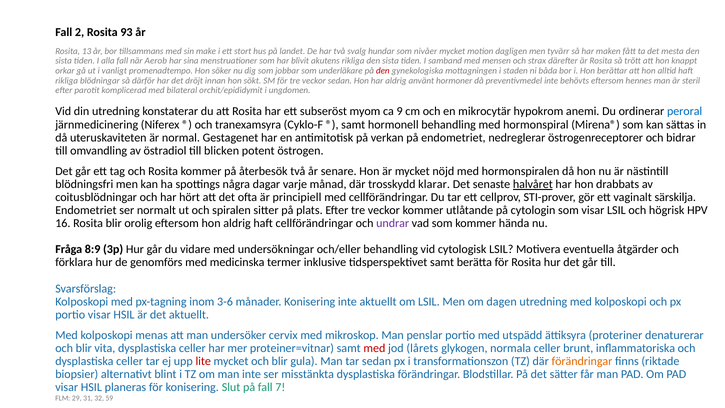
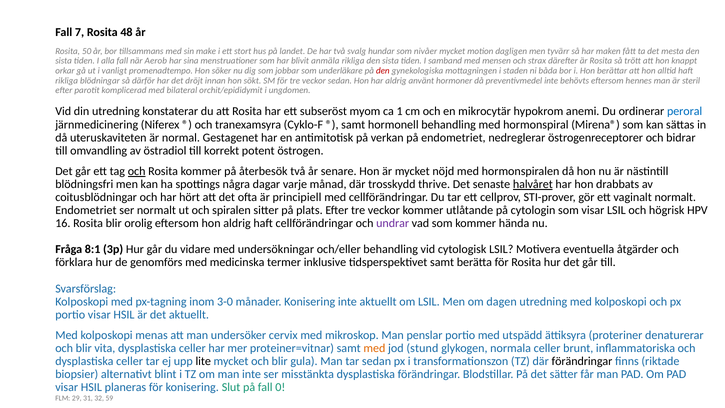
2: 2 -> 7
93: 93 -> 48
13: 13 -> 50
akutens: akutens -> anmäla
9: 9 -> 1
blicken: blicken -> korrekt
och at (137, 171) underline: none -> present
klarar: klarar -> thrive
vaginalt särskilja: särskilja -> normalt
8:9: 8:9 -> 8:1
3-6: 3-6 -> 3-0
med at (374, 348) colour: red -> orange
lårets: lårets -> stund
lite colour: red -> black
förändringar at (582, 361) colour: orange -> black
7: 7 -> 0
